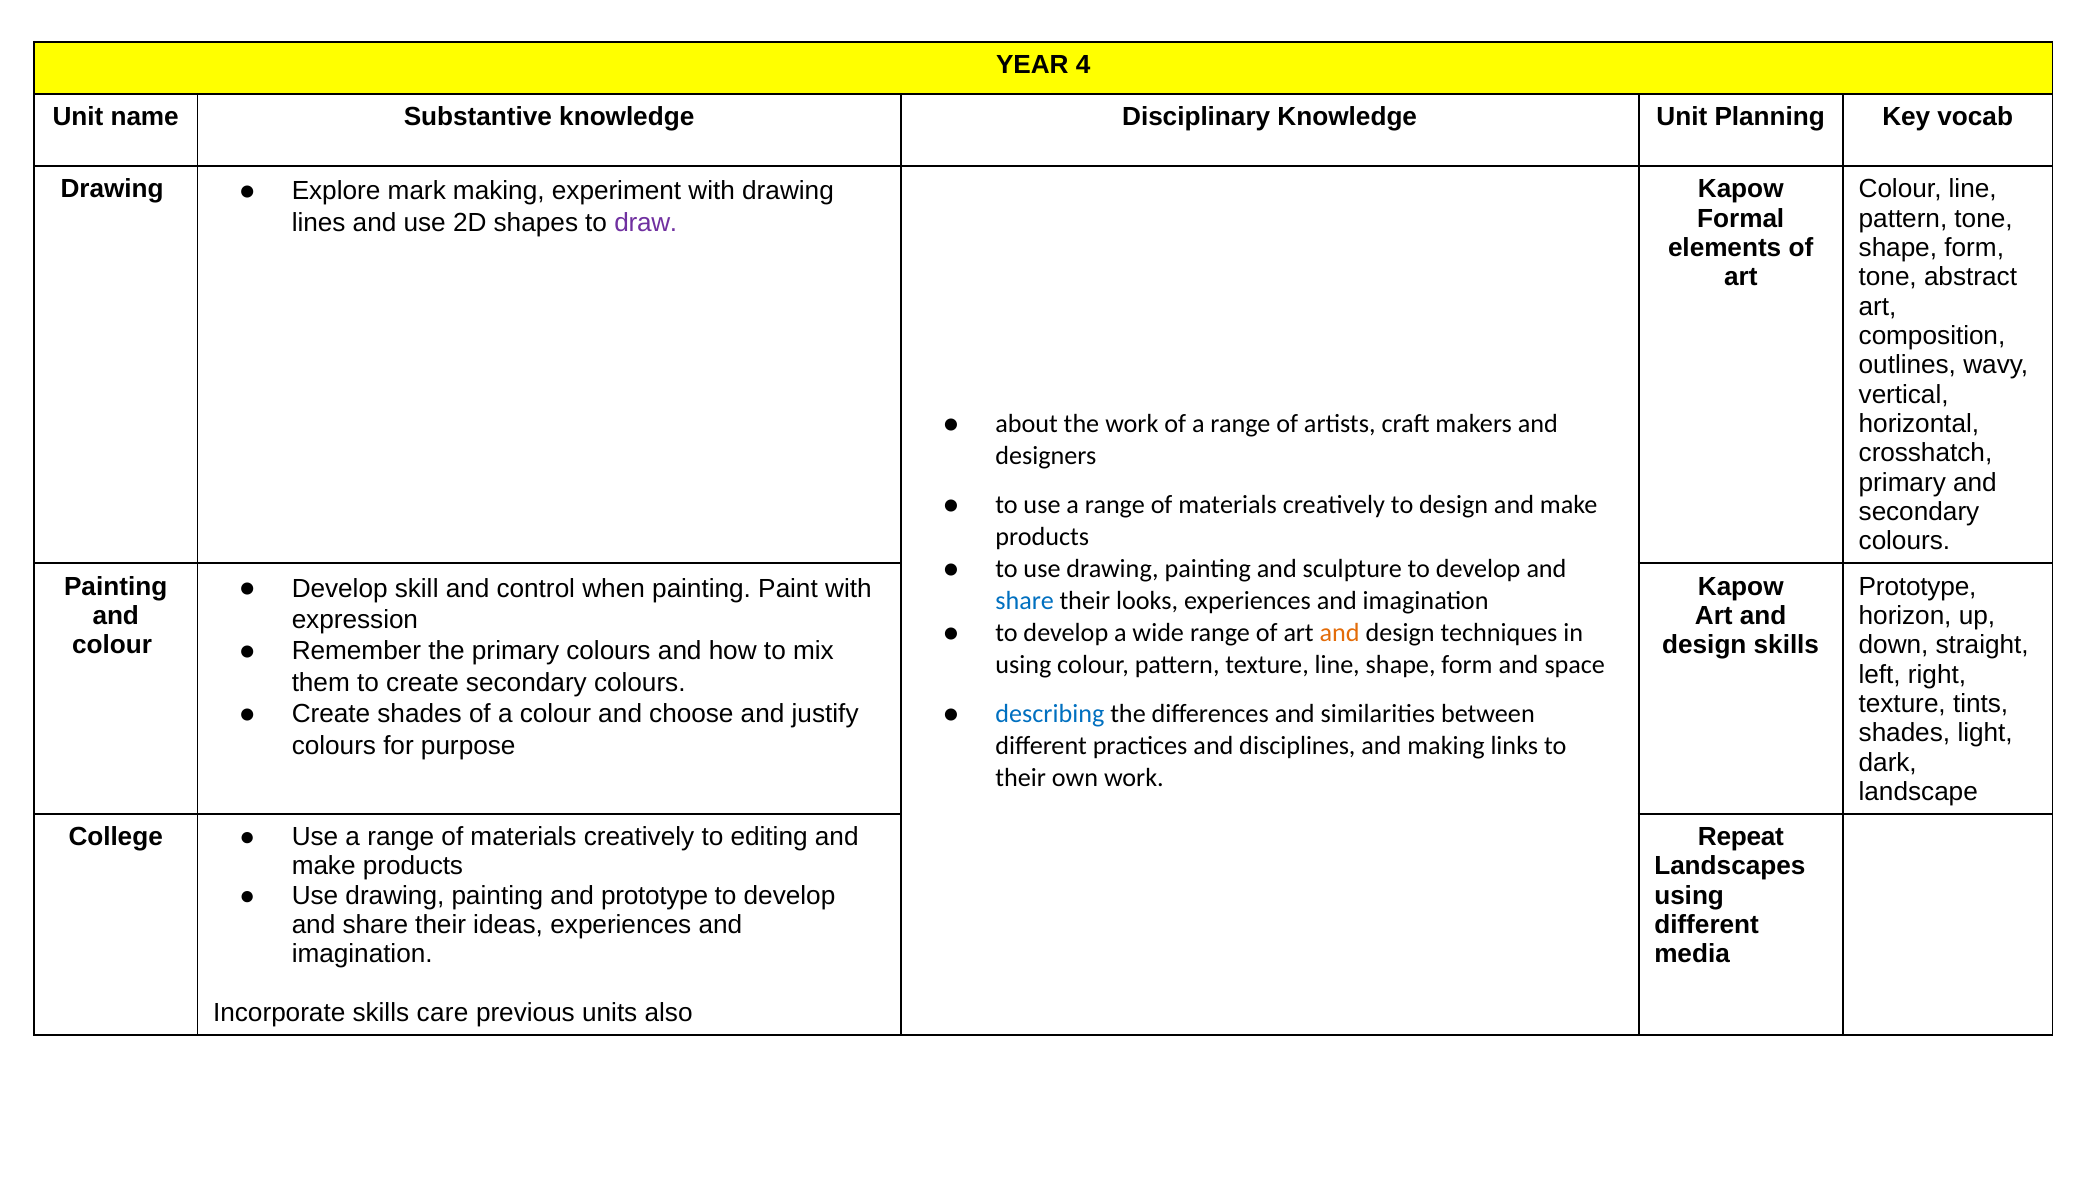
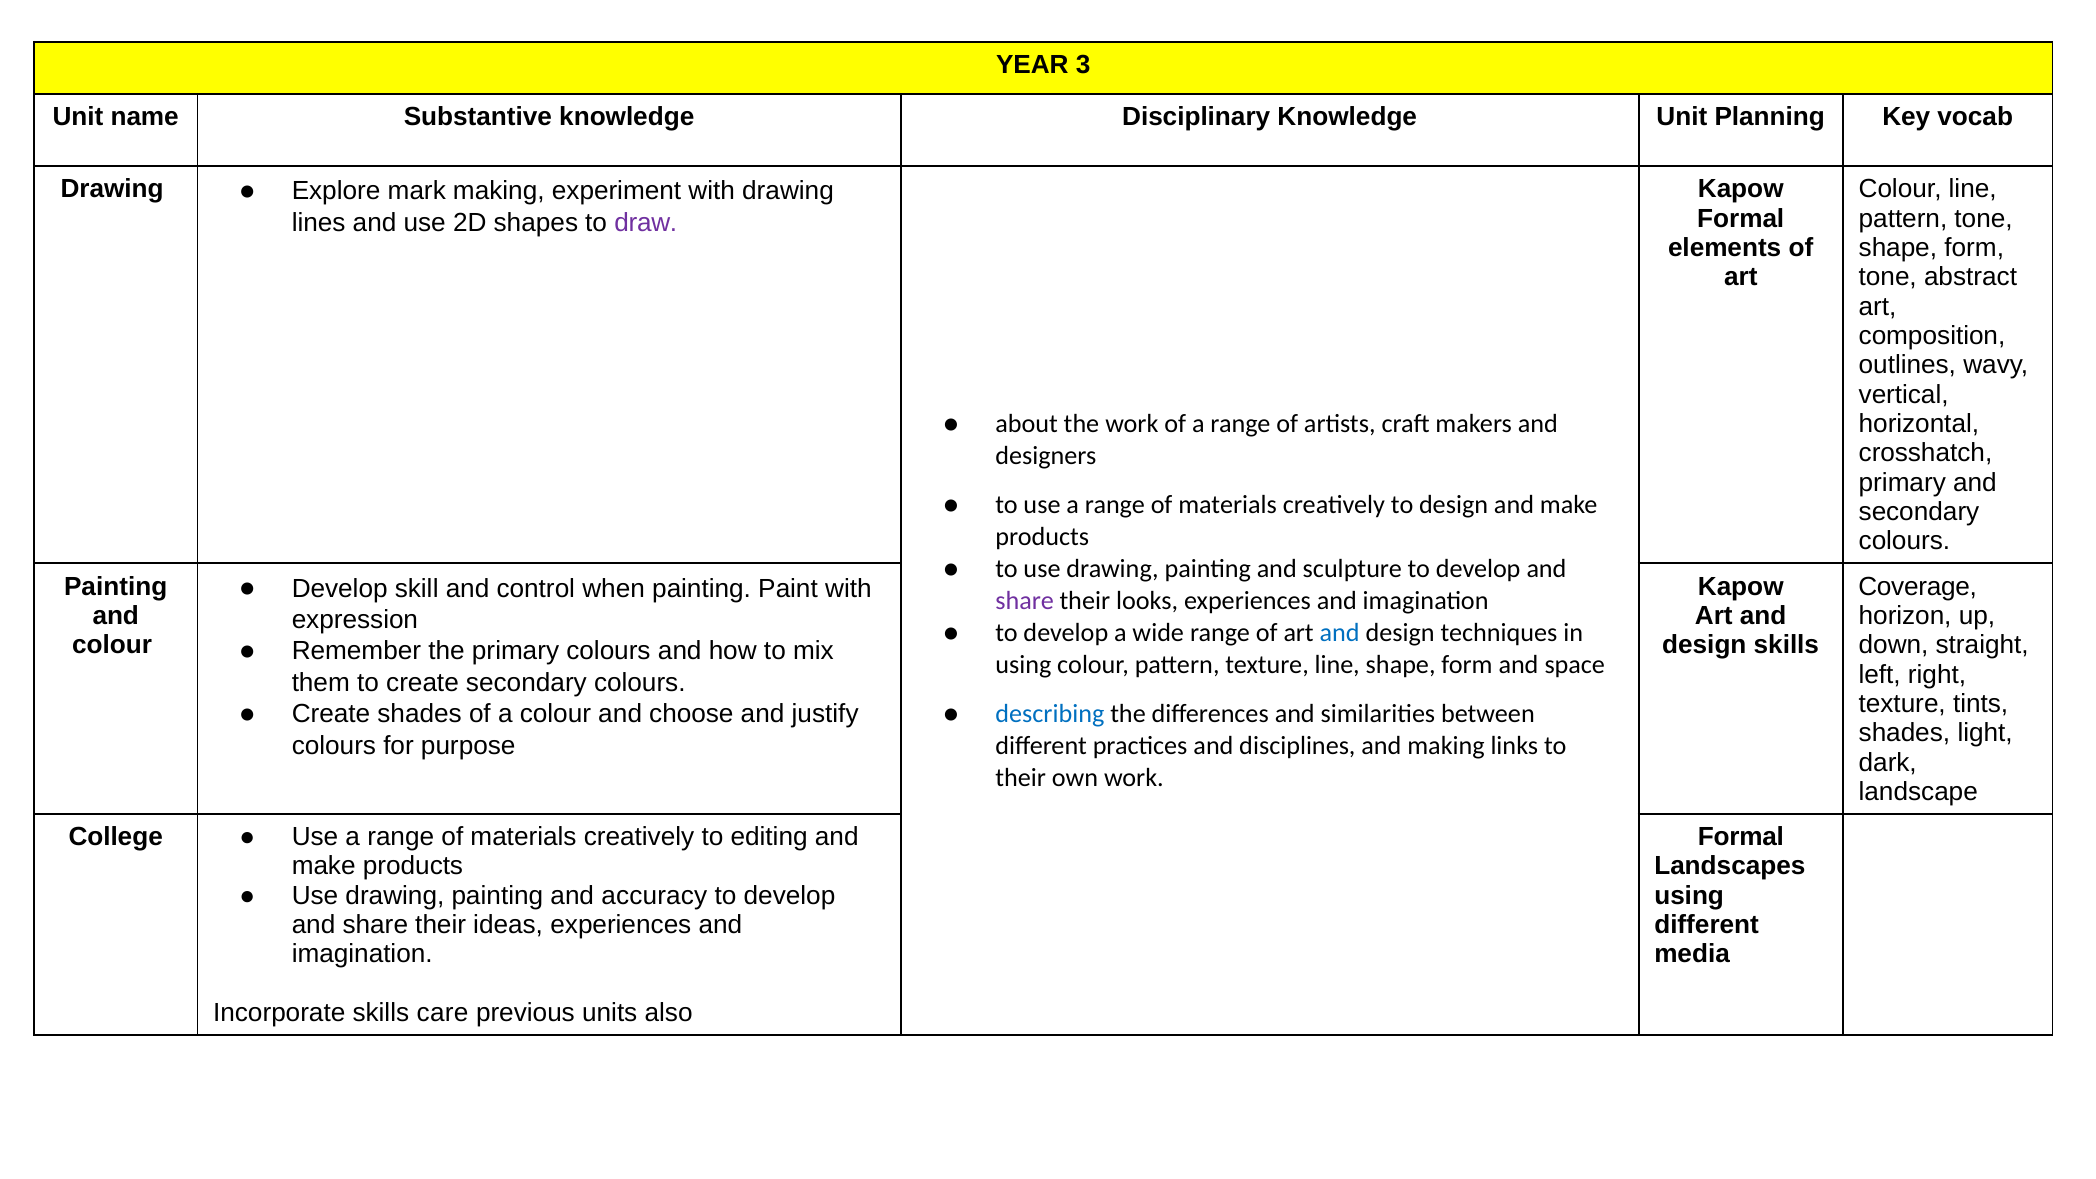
4: 4 -> 3
Prototype at (1918, 586): Prototype -> Coverage
share at (1025, 601) colour: blue -> purple
and at (1340, 633) colour: orange -> blue
Repeat at (1741, 837): Repeat -> Formal
and prototype: prototype -> accuracy
